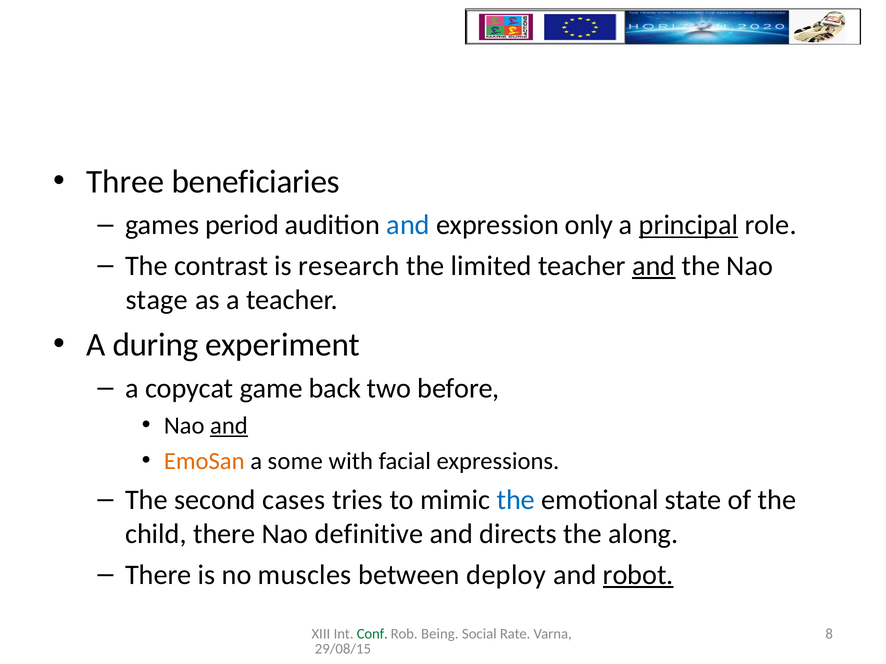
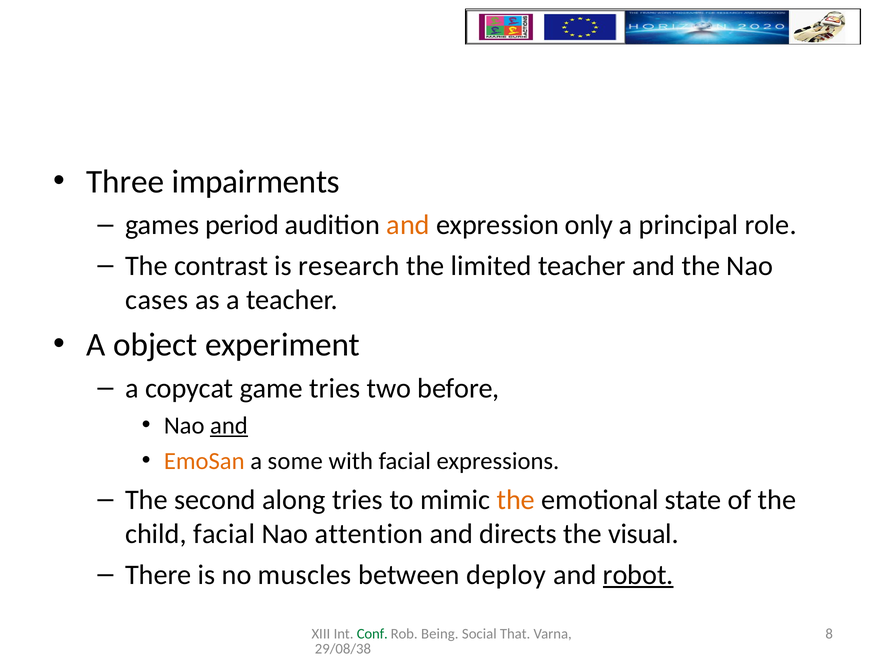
beneficiaries: beneficiaries -> impairments
and at (408, 225) colour: blue -> orange
principal underline: present -> none
and at (654, 266) underline: present -> none
stage: stage -> cases
during: during -> object
game back: back -> tries
cases: cases -> along
the at (516, 500) colour: blue -> orange
child there: there -> facial
definitive: definitive -> attention
along: along -> visual
Rate: Rate -> That
29/08/15: 29/08/15 -> 29/08/38
